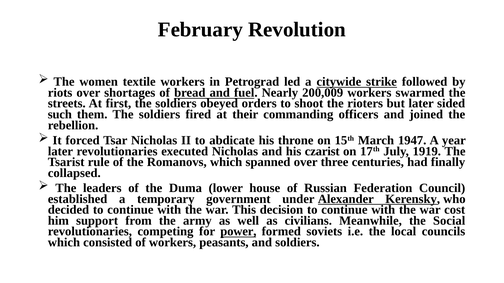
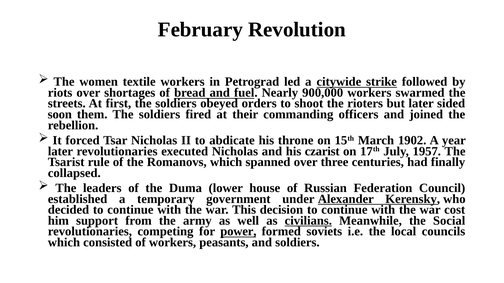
200,009: 200,009 -> 900,000
such: such -> soon
1947: 1947 -> 1902
1919: 1919 -> 1957
civilians underline: none -> present
